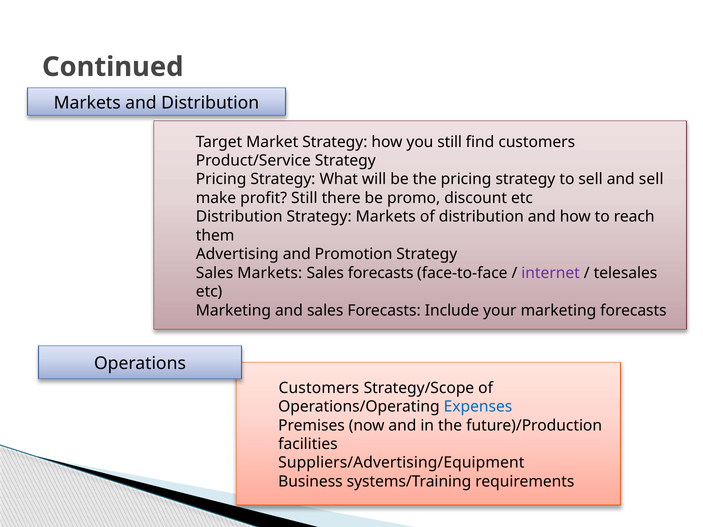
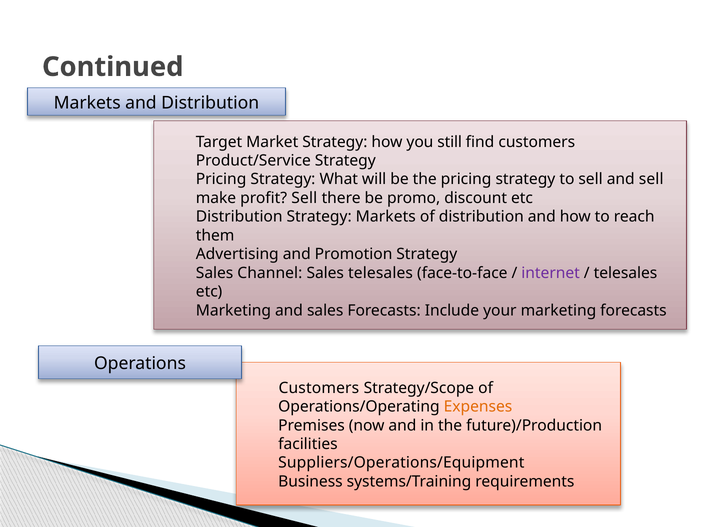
profit Still: Still -> Sell
Sales Markets: Markets -> Channel
forecasts at (381, 273): forecasts -> telesales
Expenses colour: blue -> orange
Suppliers/Advertising/Equipment: Suppliers/Advertising/Equipment -> Suppliers/Operations/Equipment
